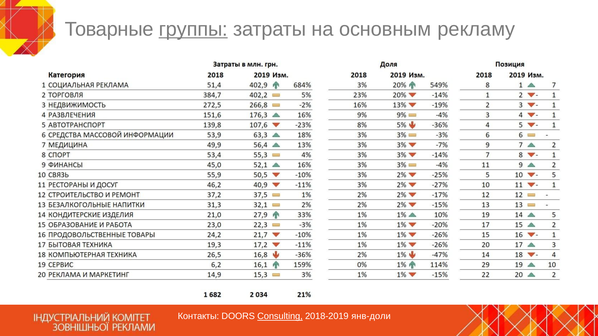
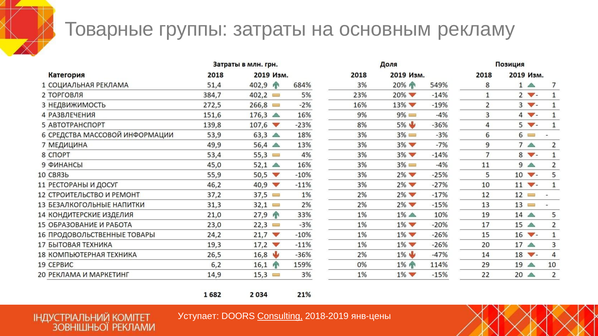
группы underline: present -> none
Контакты: Контакты -> Уступает
янв-доли: янв-доли -> янв-цены
